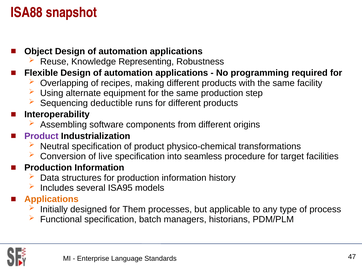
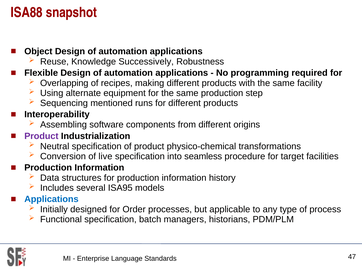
Representing: Representing -> Successively
deductible: deductible -> mentioned
Applications at (51, 199) colour: orange -> blue
Them: Them -> Order
